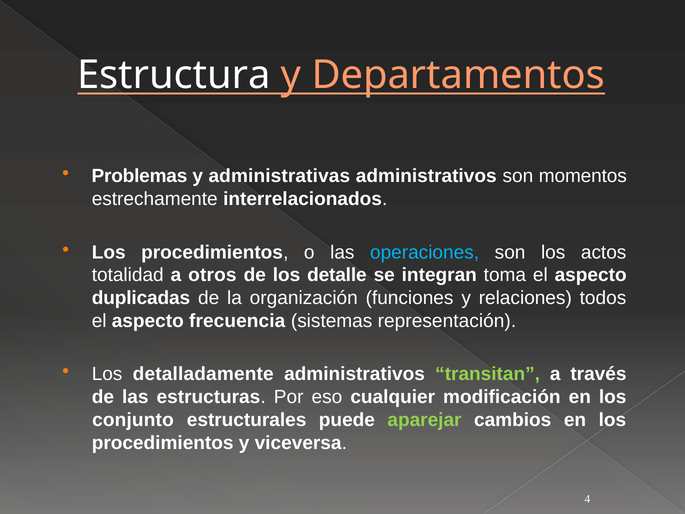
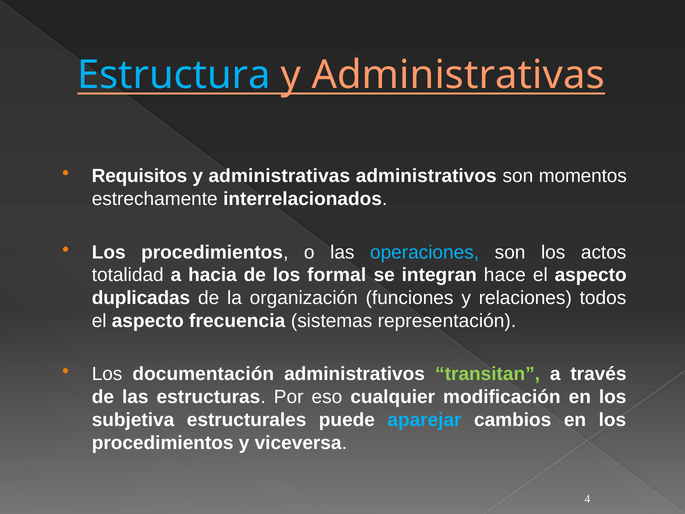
Estructura colour: white -> light blue
Departamentos at (458, 75): Departamentos -> Administrativas
Problemas: Problemas -> Requisitos
otros: otros -> hacia
detalle: detalle -> formal
toma: toma -> hace
detalladamente: detalladamente -> documentación
conjunto: conjunto -> subjetiva
aparejar colour: light green -> light blue
